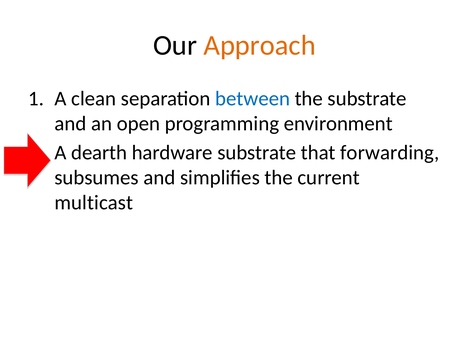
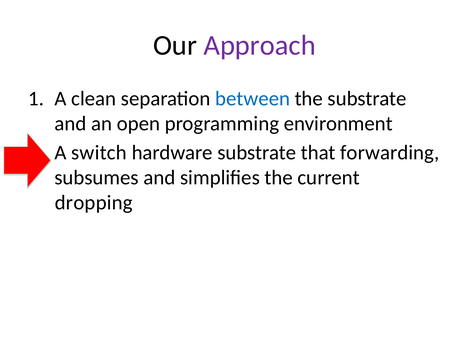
Approach colour: orange -> purple
dearth: dearth -> switch
multicast: multicast -> dropping
